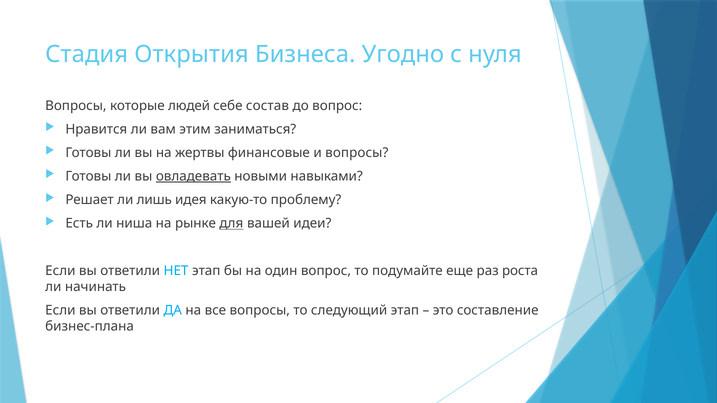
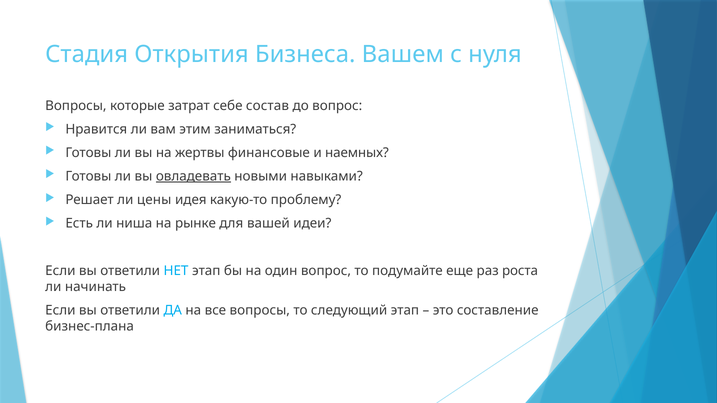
Угодно: Угодно -> Вашем
людей: людей -> затрат
и вопросы: вопросы -> наемных
лишь: лишь -> цены
для underline: present -> none
